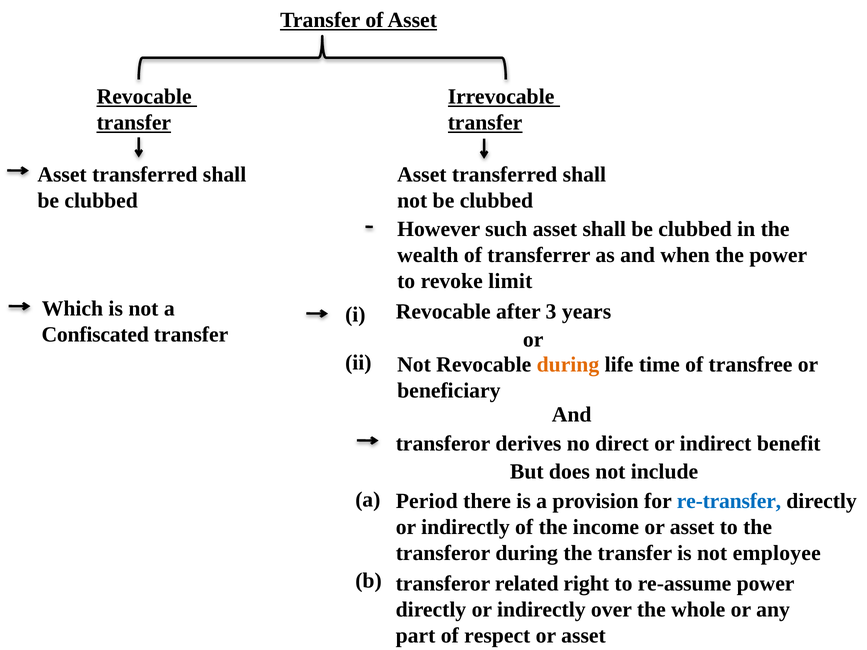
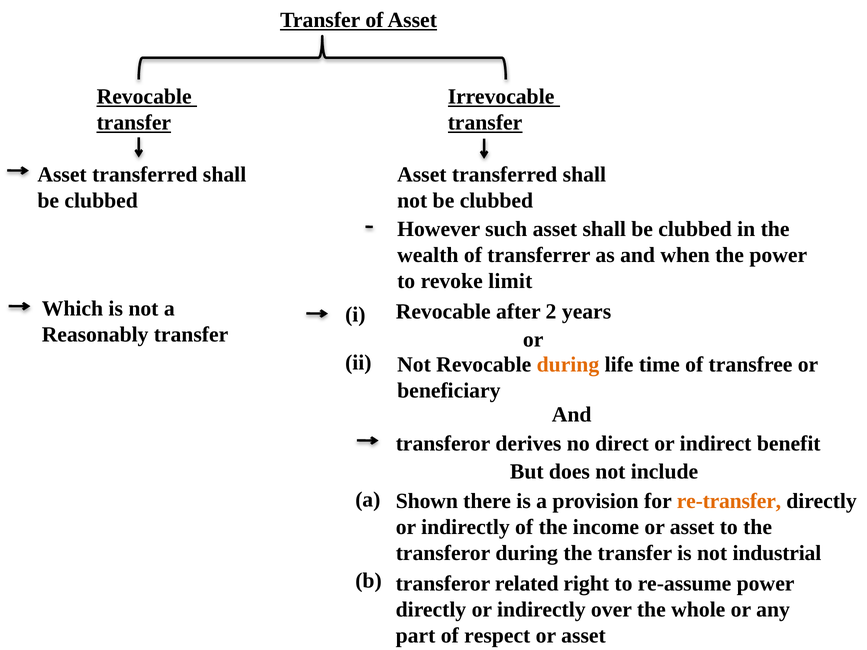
3: 3 -> 2
Confiscated: Confiscated -> Reasonably
Period: Period -> Shown
re-transfer colour: blue -> orange
employee: employee -> industrial
